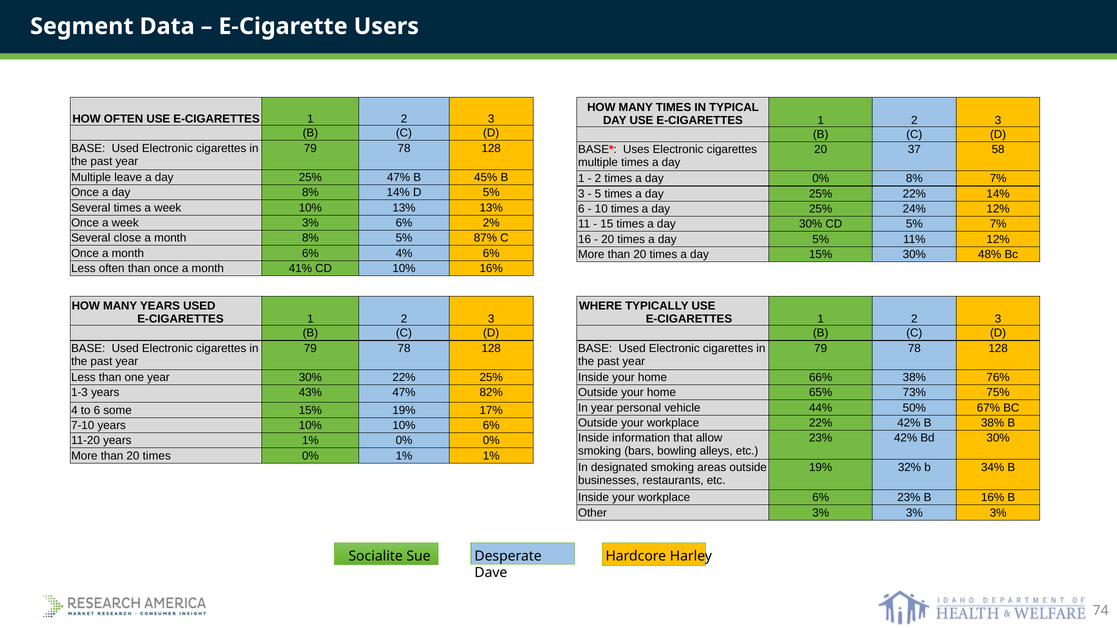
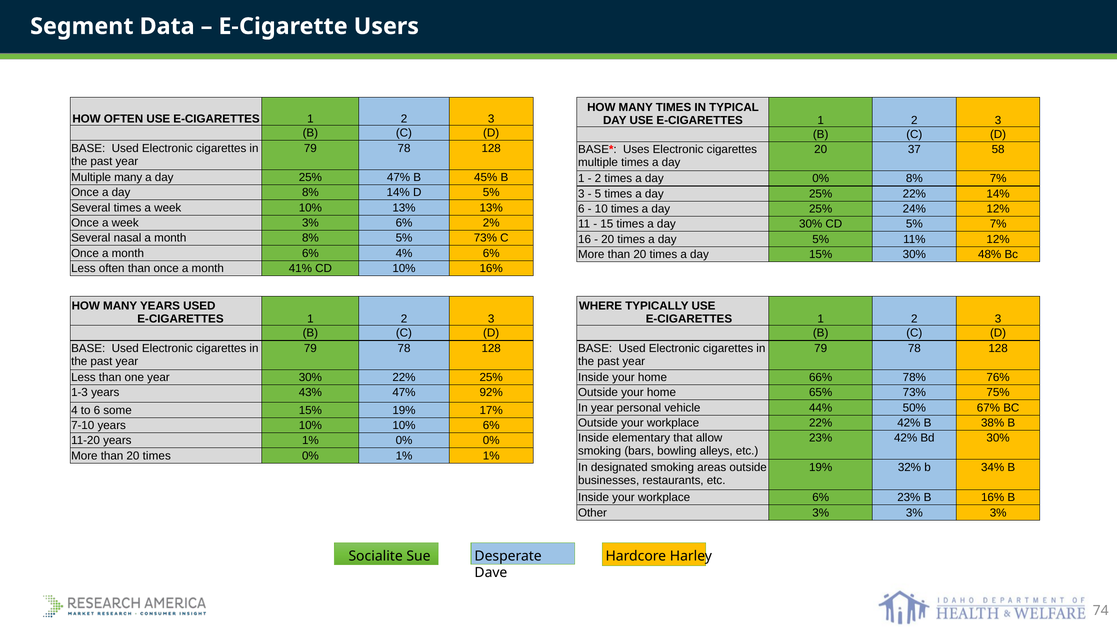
Multiple leave: leave -> many
close: close -> nasal
5% 87%: 87% -> 73%
66% 38%: 38% -> 78%
82%: 82% -> 92%
information: information -> elementary
